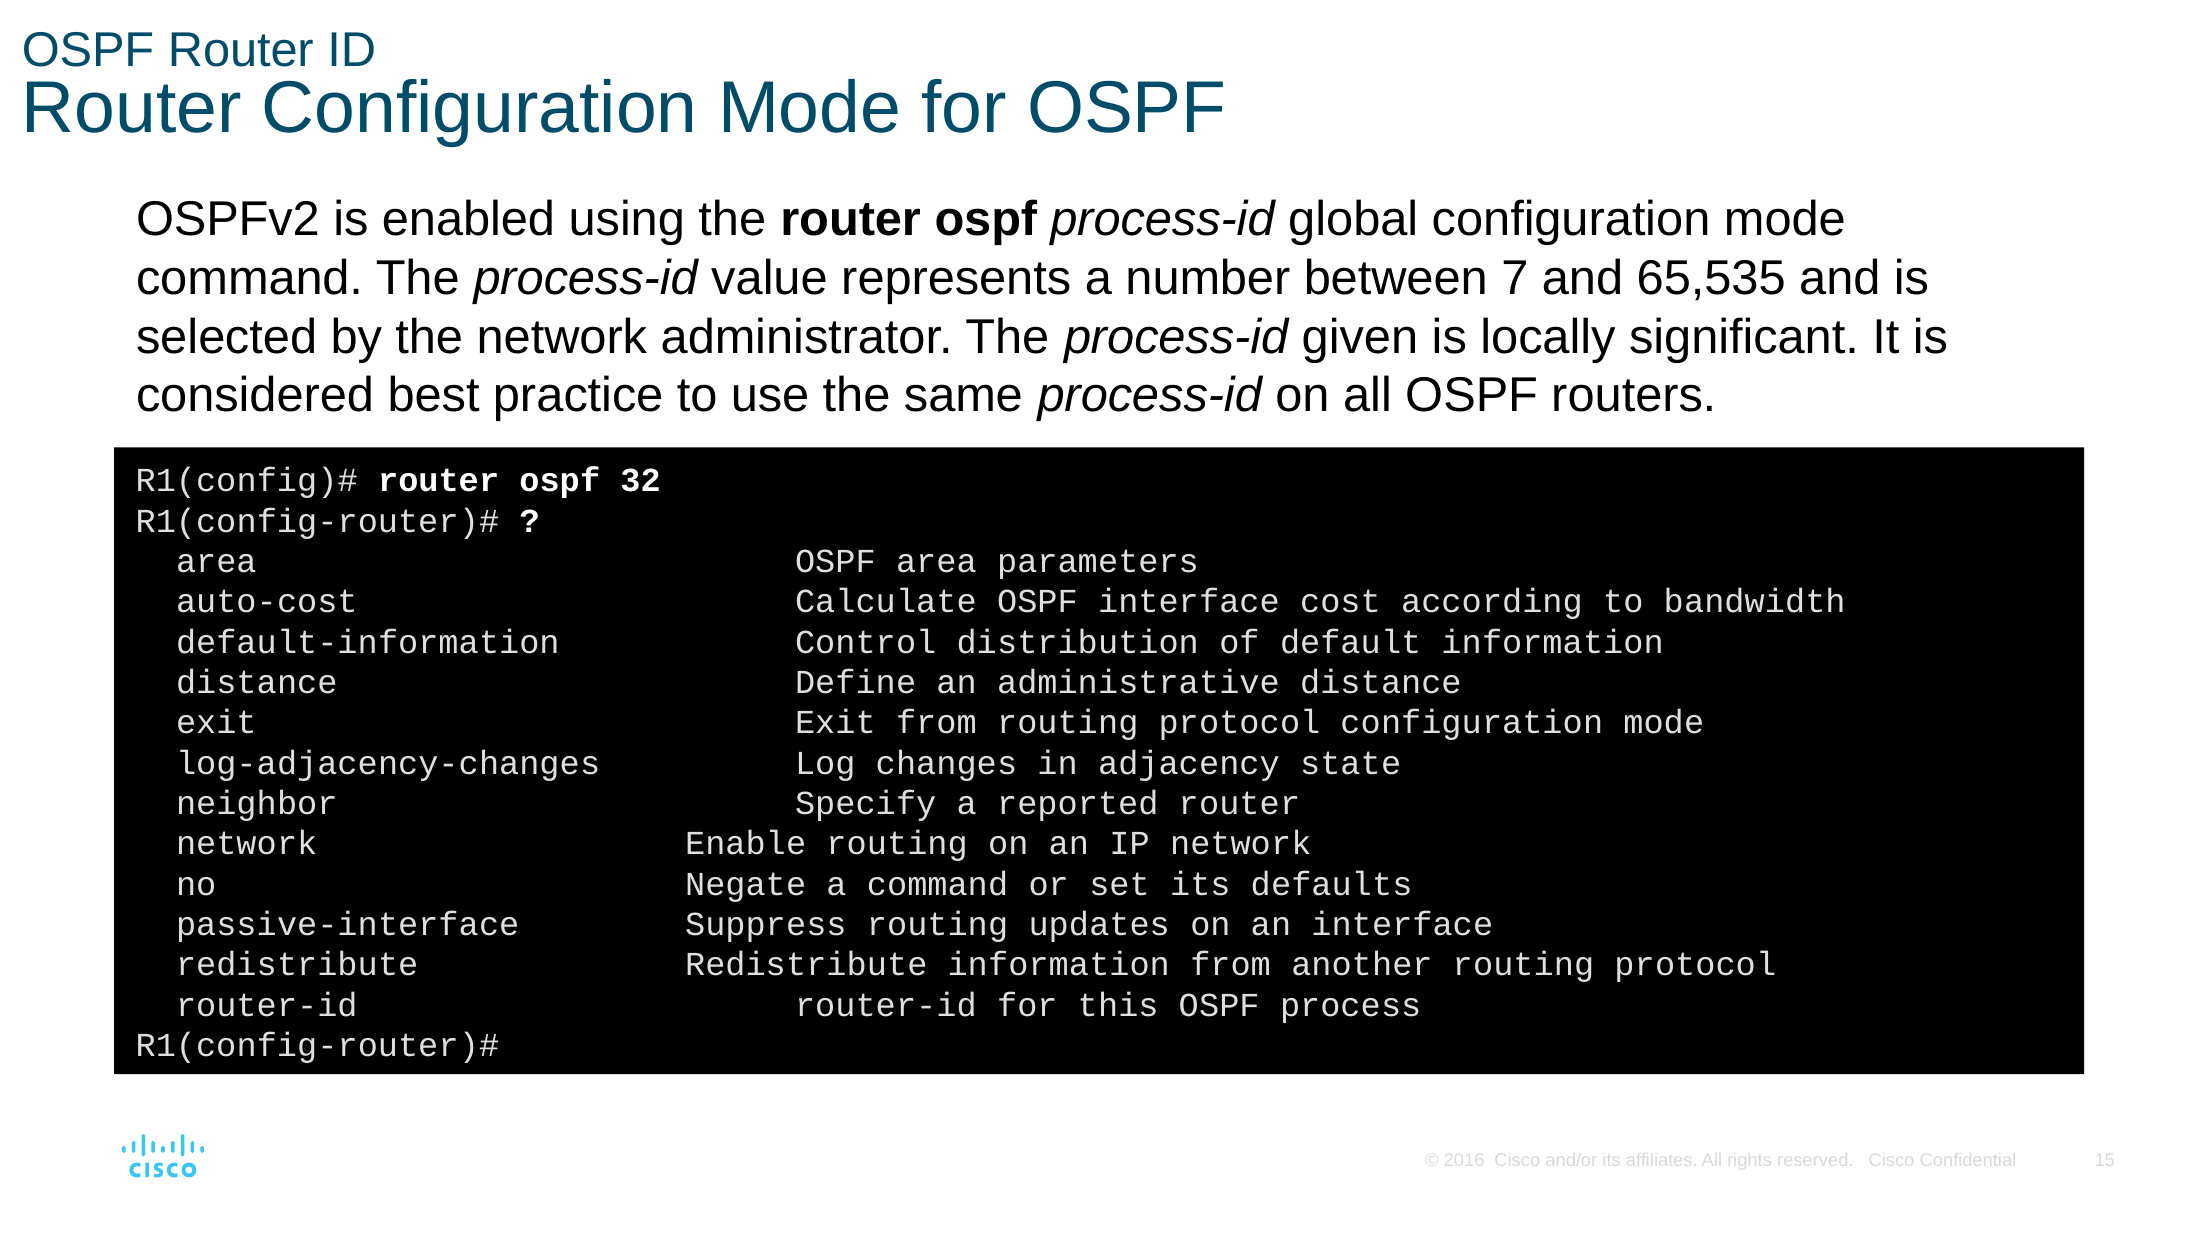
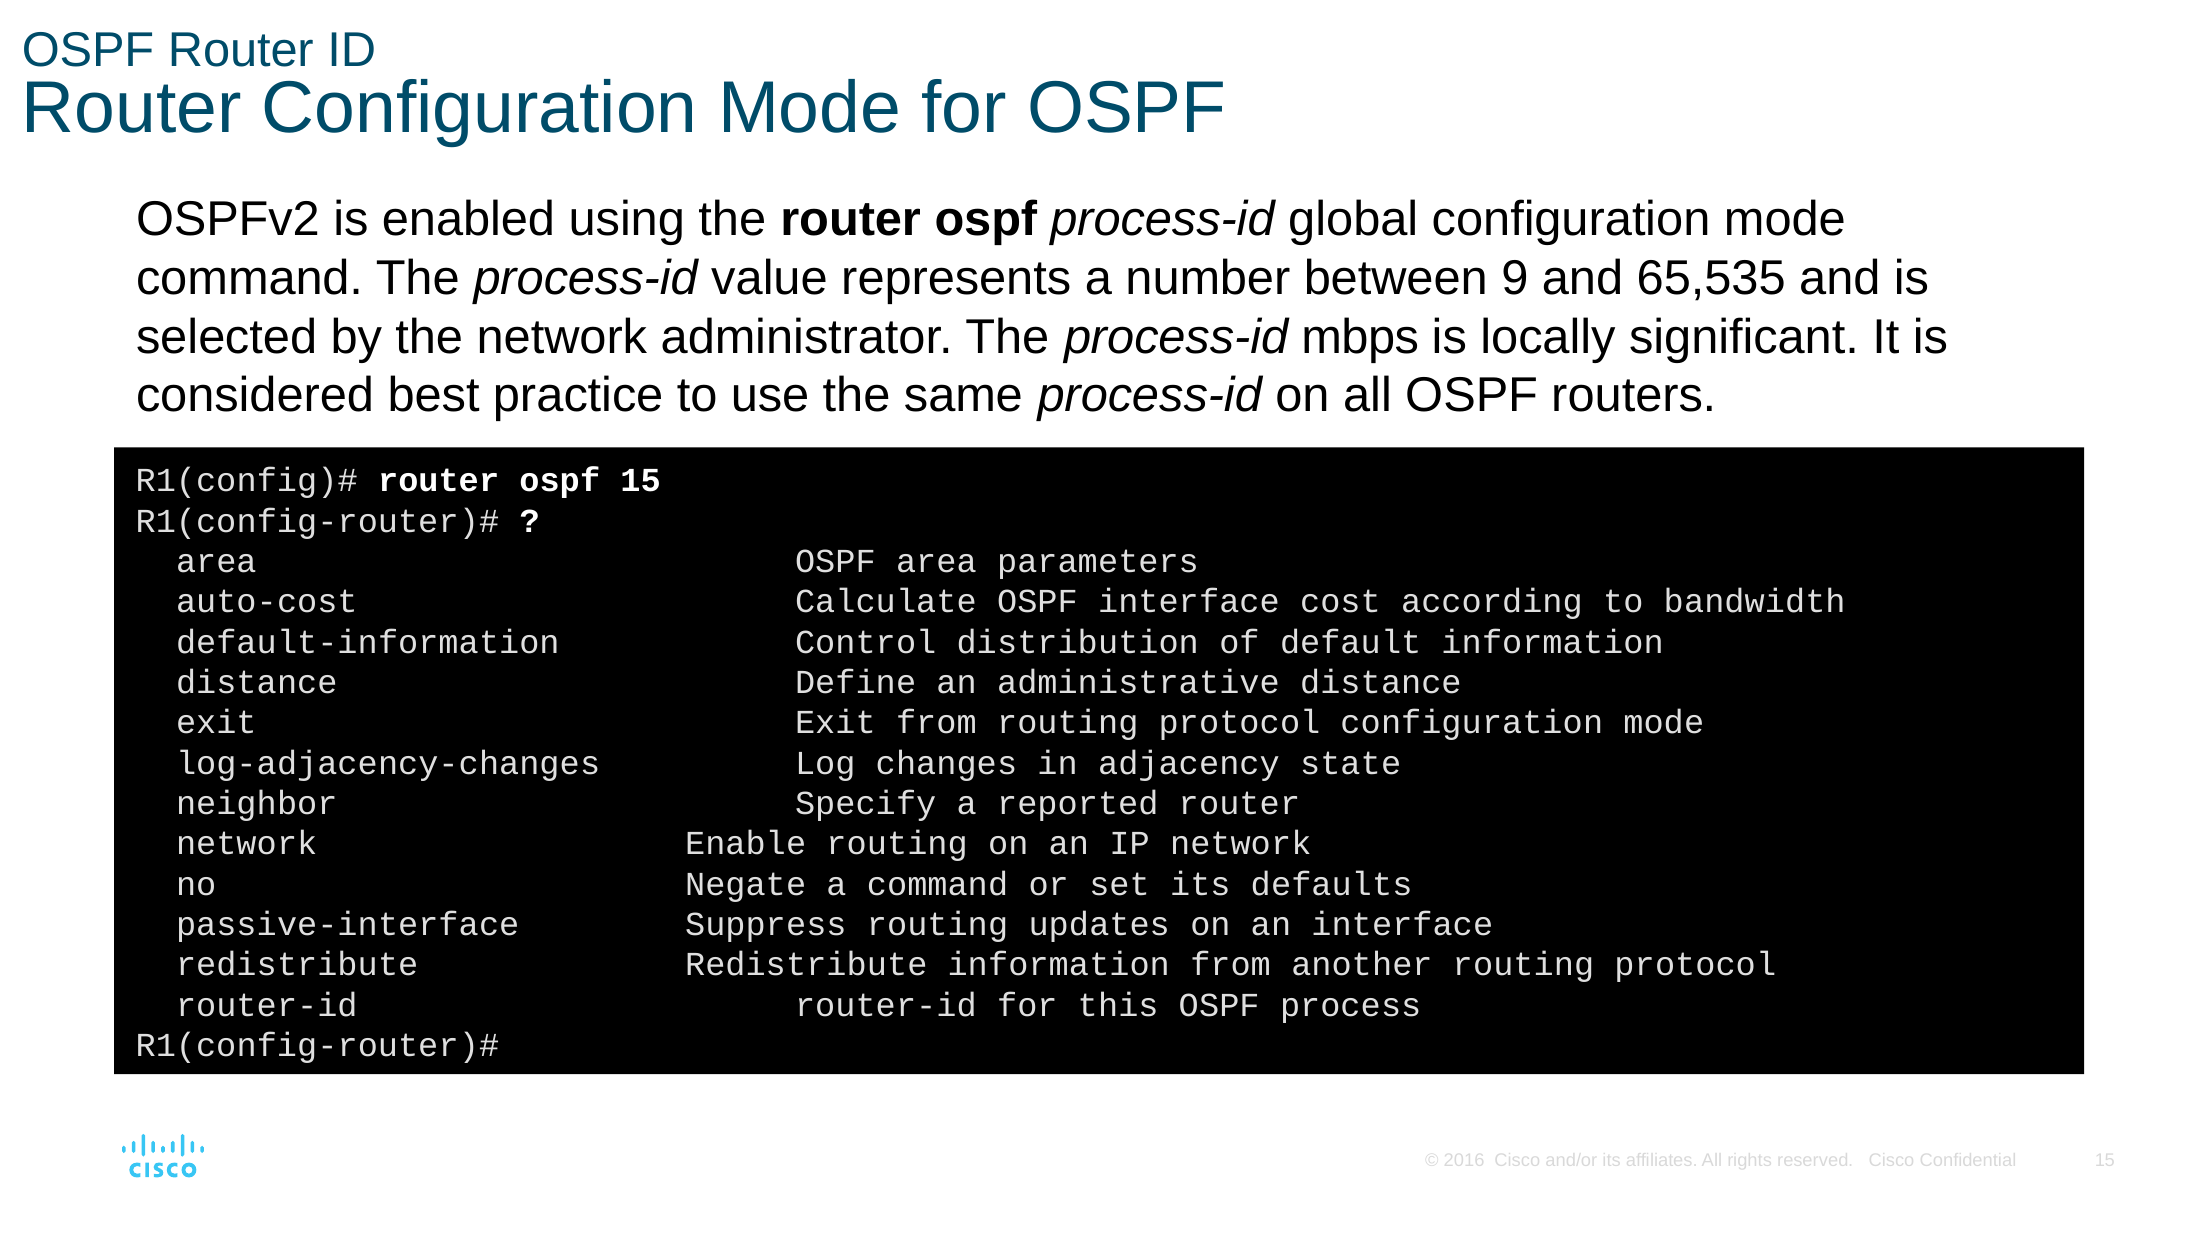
7: 7 -> 9
given: given -> mbps
ospf 32: 32 -> 15
